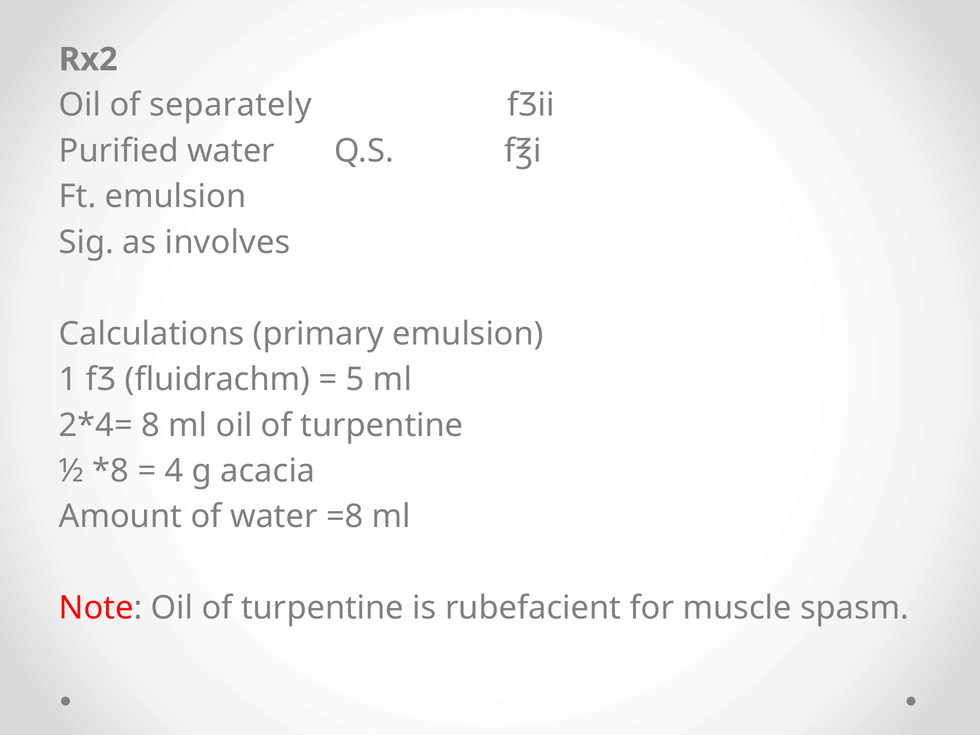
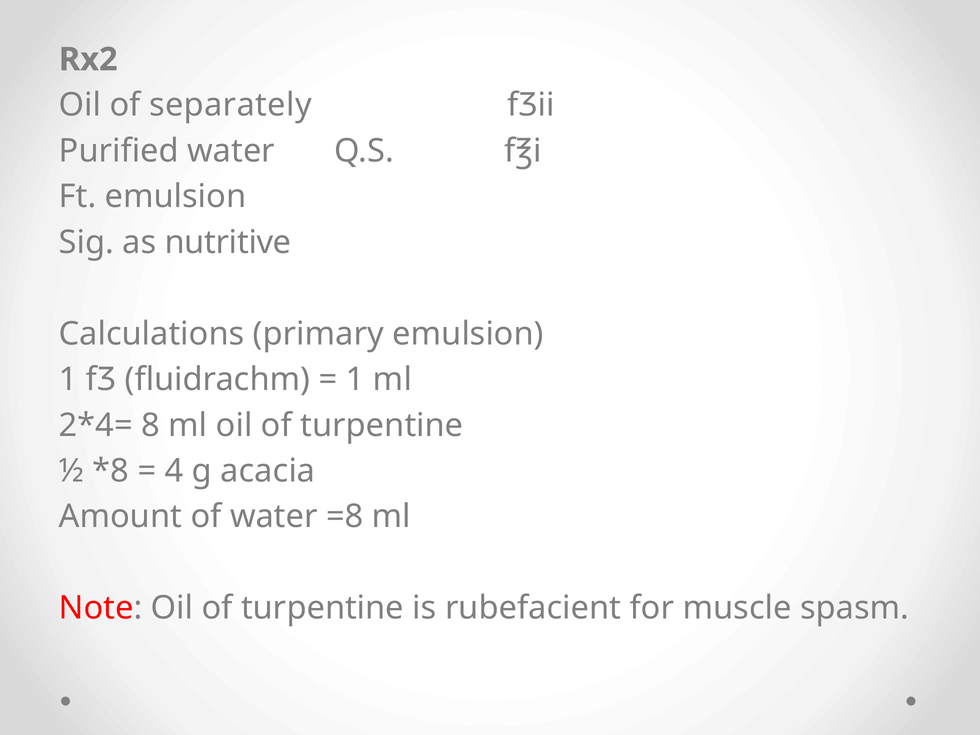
involves: involves -> nutritive
5 at (355, 380): 5 -> 1
